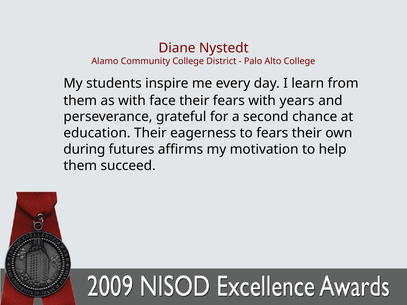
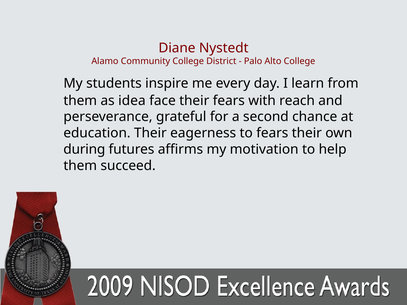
as with: with -> idea
years: years -> reach
